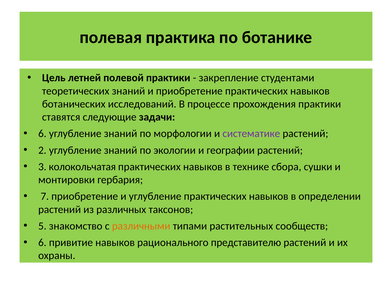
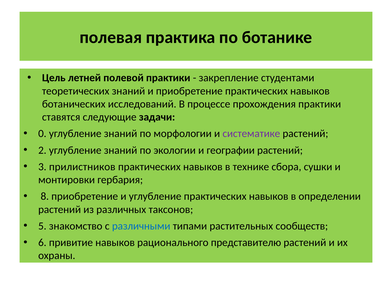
6 at (42, 134): 6 -> 0
колокольчатая: колокольчатая -> прилистников
7: 7 -> 8
различными colour: orange -> blue
